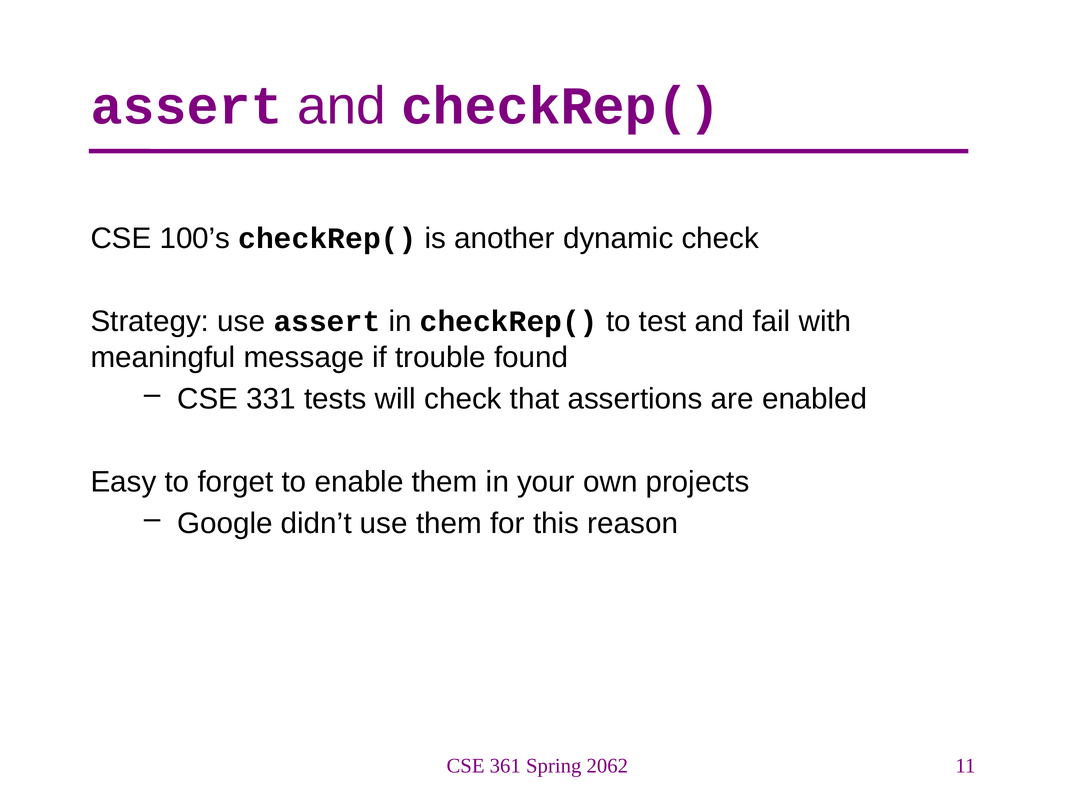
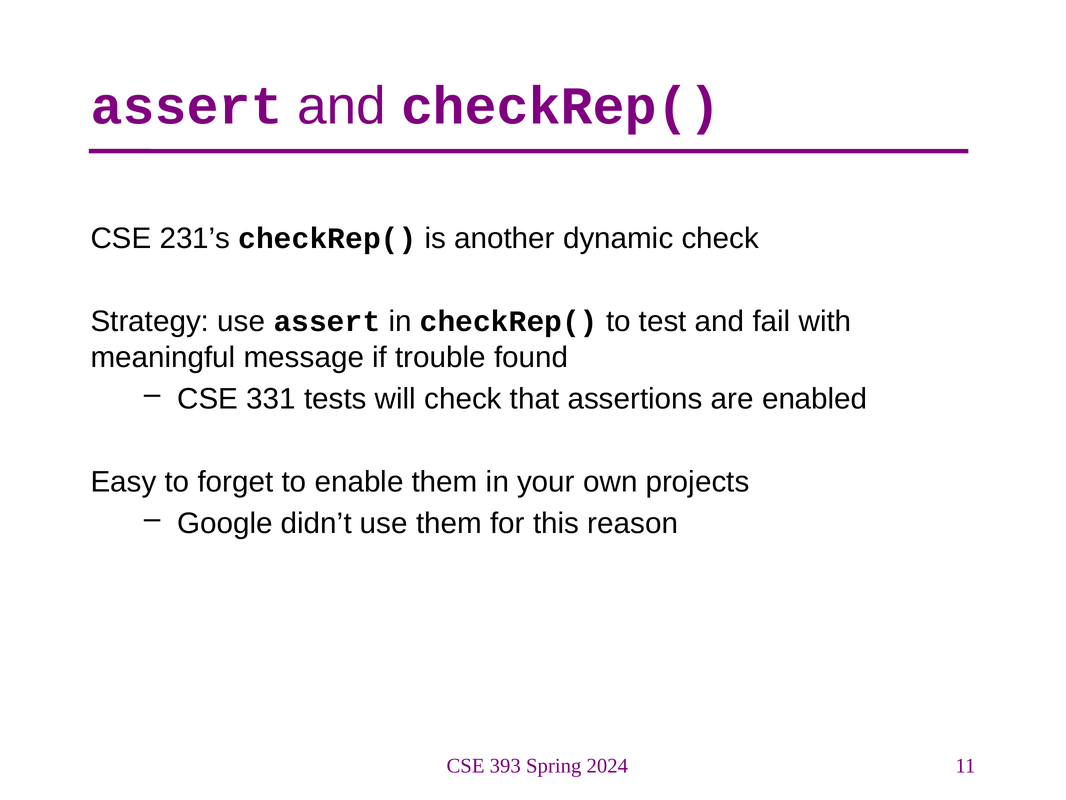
100’s: 100’s -> 231’s
361: 361 -> 393
2062: 2062 -> 2024
